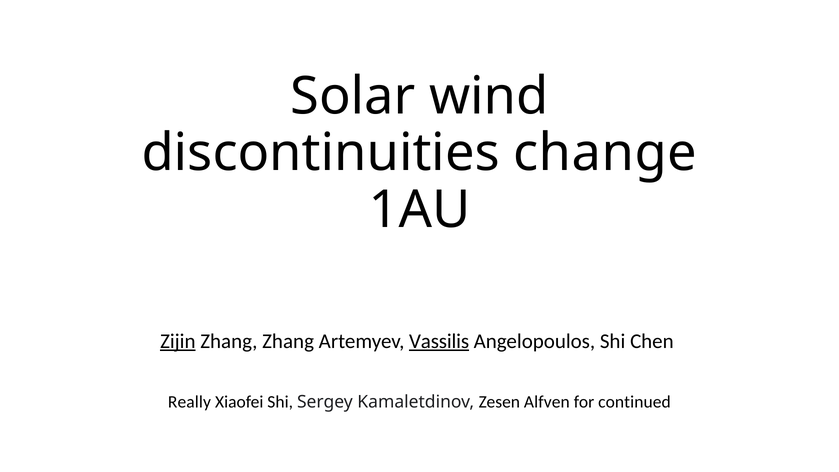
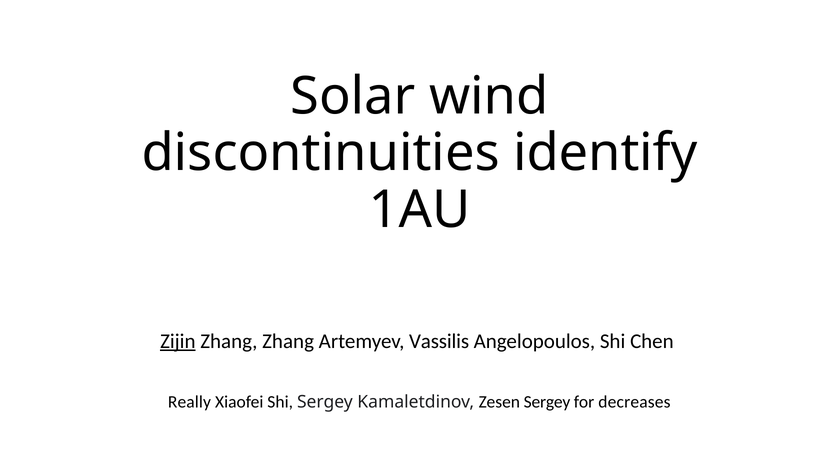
change: change -> identify
Vassilis underline: present -> none
Zesen Alfven: Alfven -> Sergey
continued: continued -> decreases
